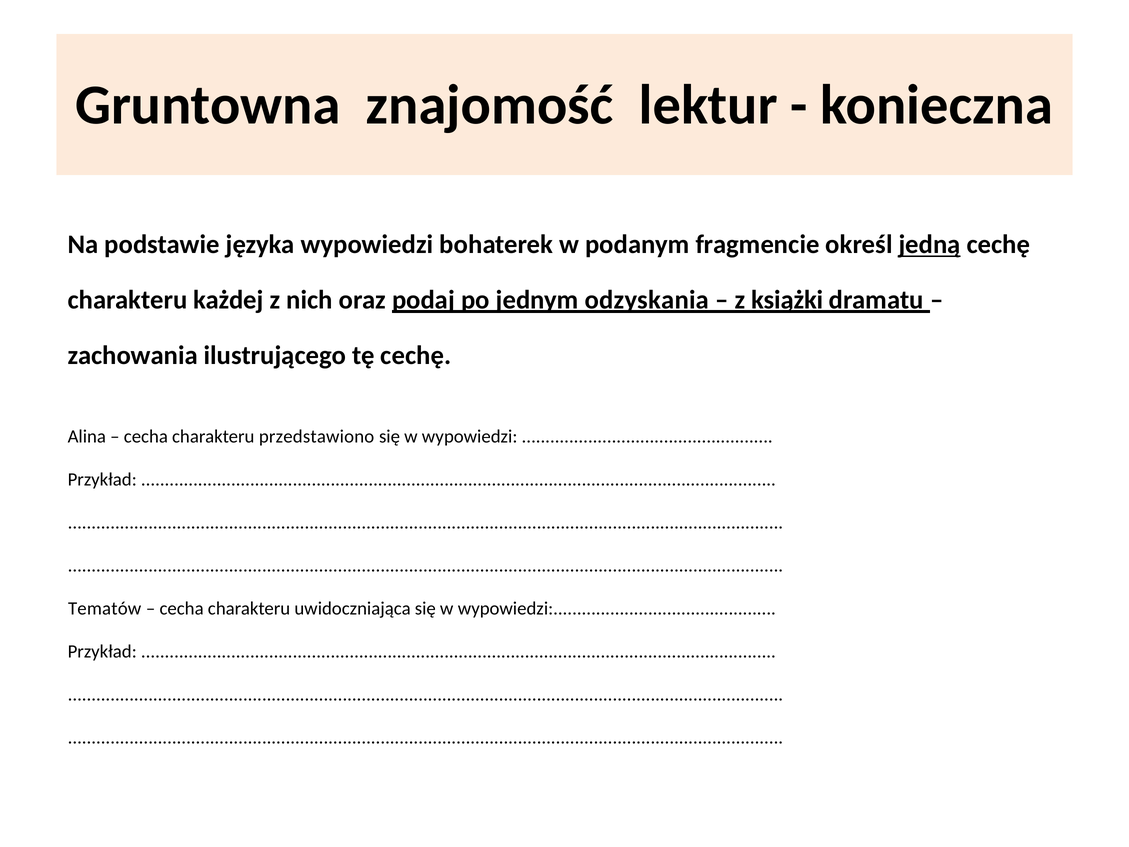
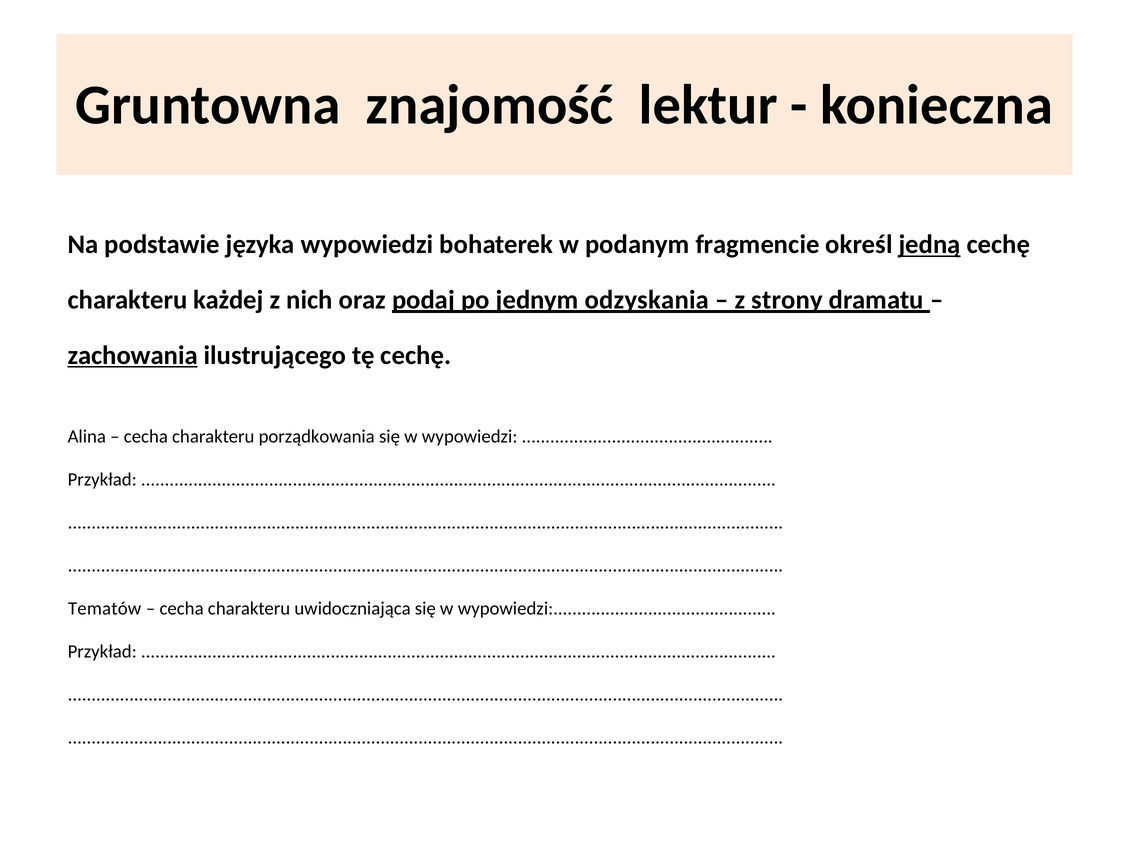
książki: książki -> strony
zachowania underline: none -> present
przedstawiono: przedstawiono -> porządkowania
